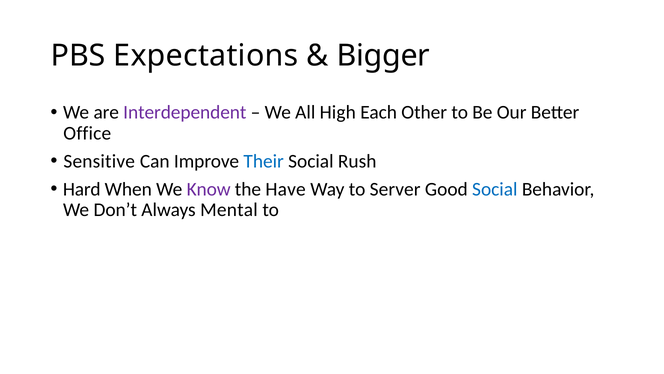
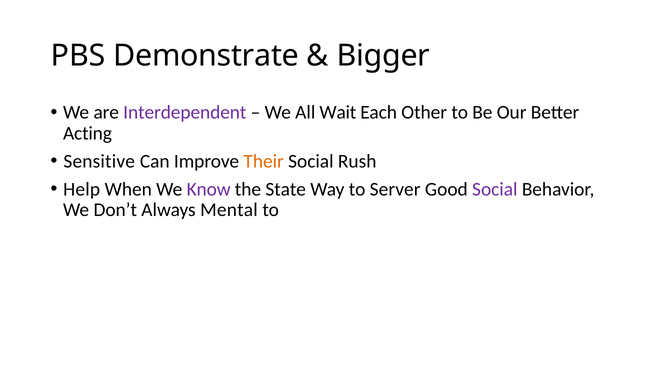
Expectations: Expectations -> Demonstrate
High: High -> Wait
Office: Office -> Acting
Their colour: blue -> orange
Hard: Hard -> Help
Have: Have -> State
Social at (495, 189) colour: blue -> purple
